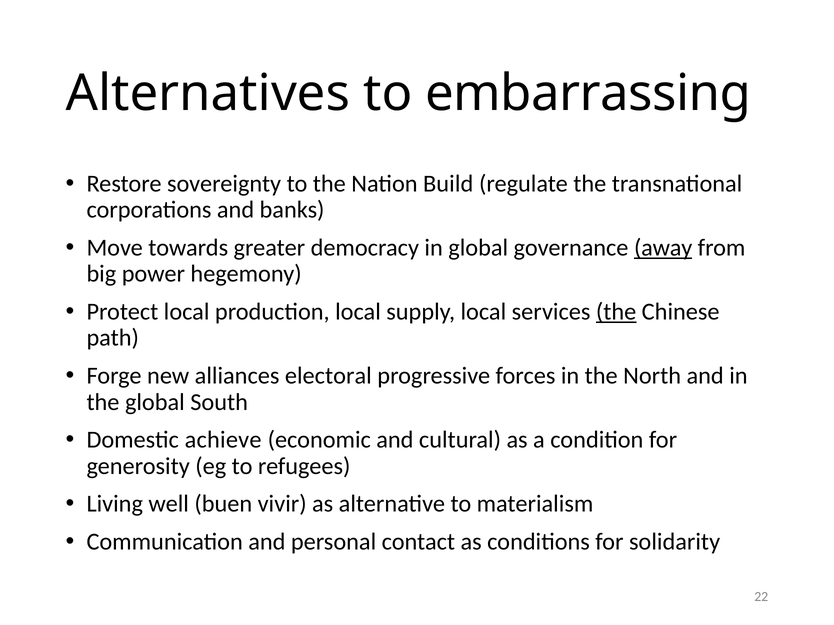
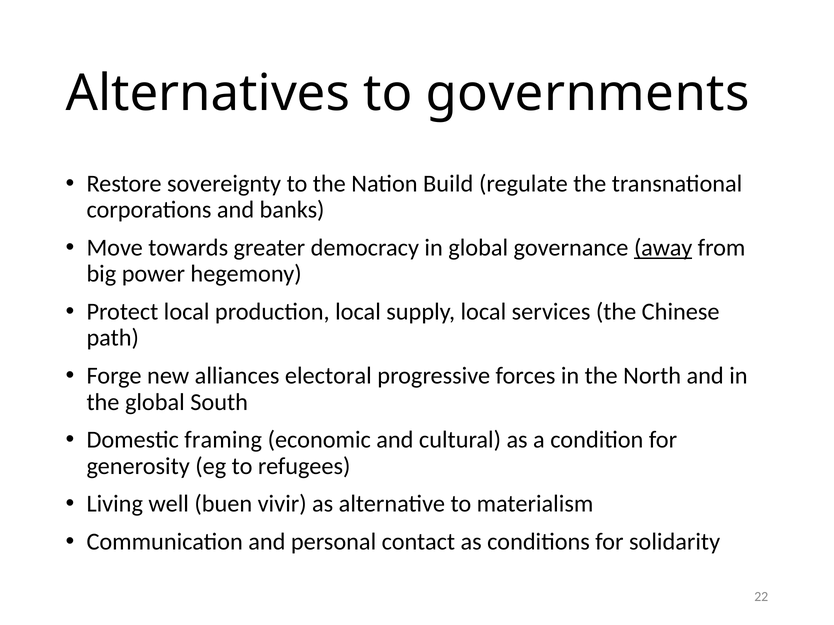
embarrassing: embarrassing -> governments
the at (616, 312) underline: present -> none
achieve: achieve -> framing
